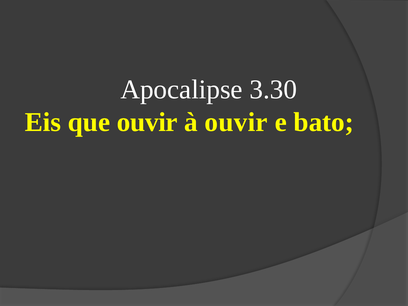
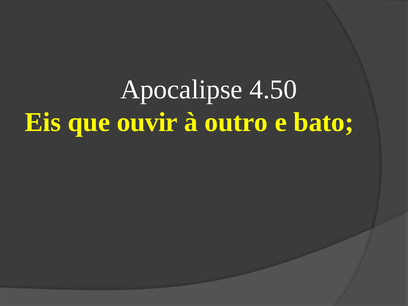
3.30: 3.30 -> 4.50
à ouvir: ouvir -> outro
